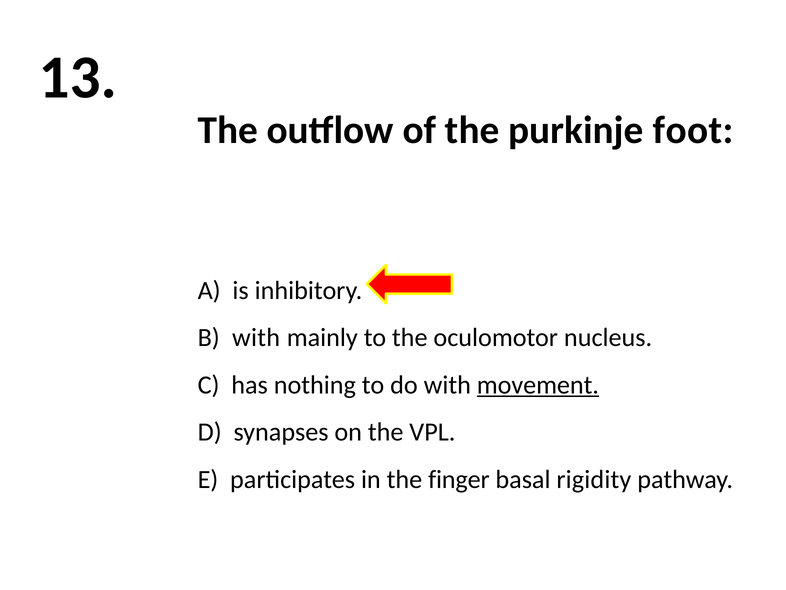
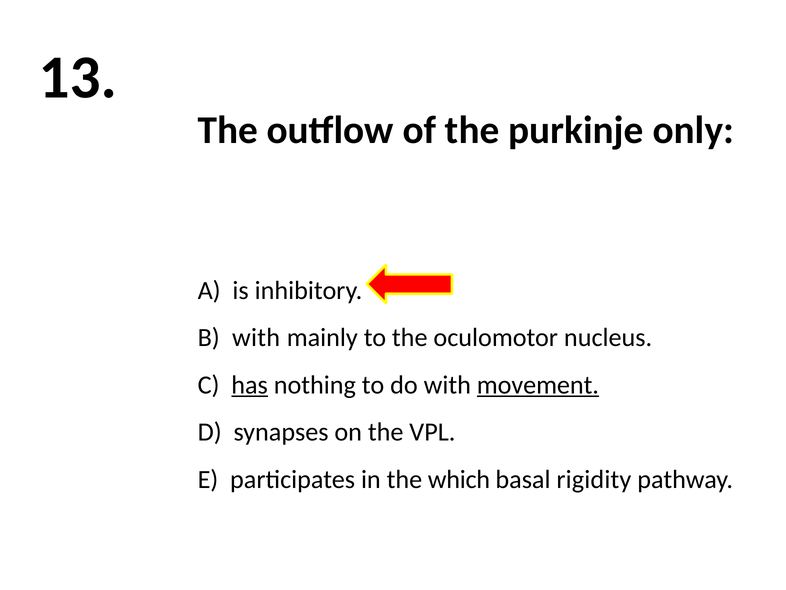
foot: foot -> only
has underline: none -> present
finger: finger -> which
